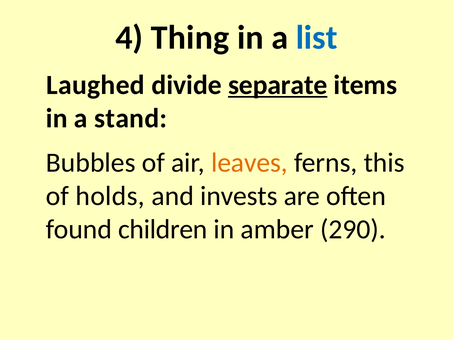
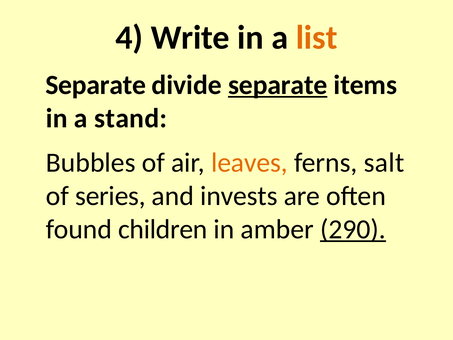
Thing: Thing -> Write
list colour: blue -> orange
Laughed at (95, 85): Laughed -> Separate
this: this -> salt
holds: holds -> series
290 underline: none -> present
